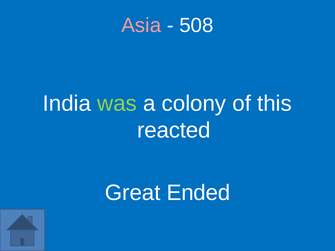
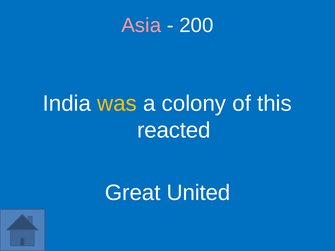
508: 508 -> 200
was colour: light green -> yellow
Ended: Ended -> United
